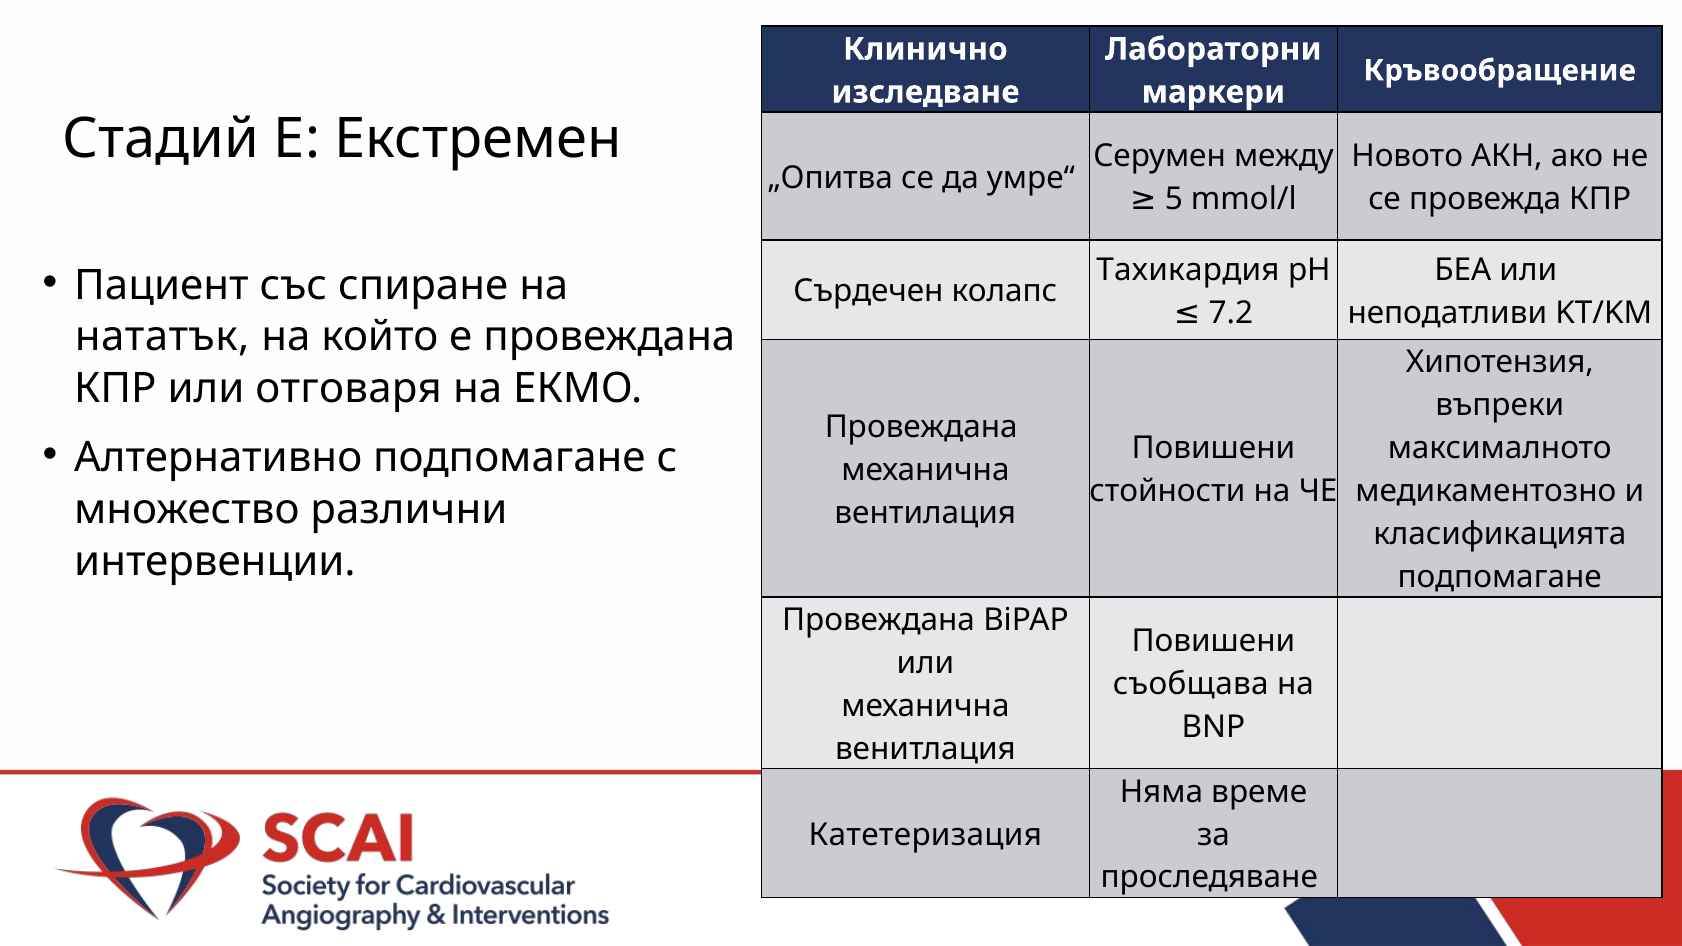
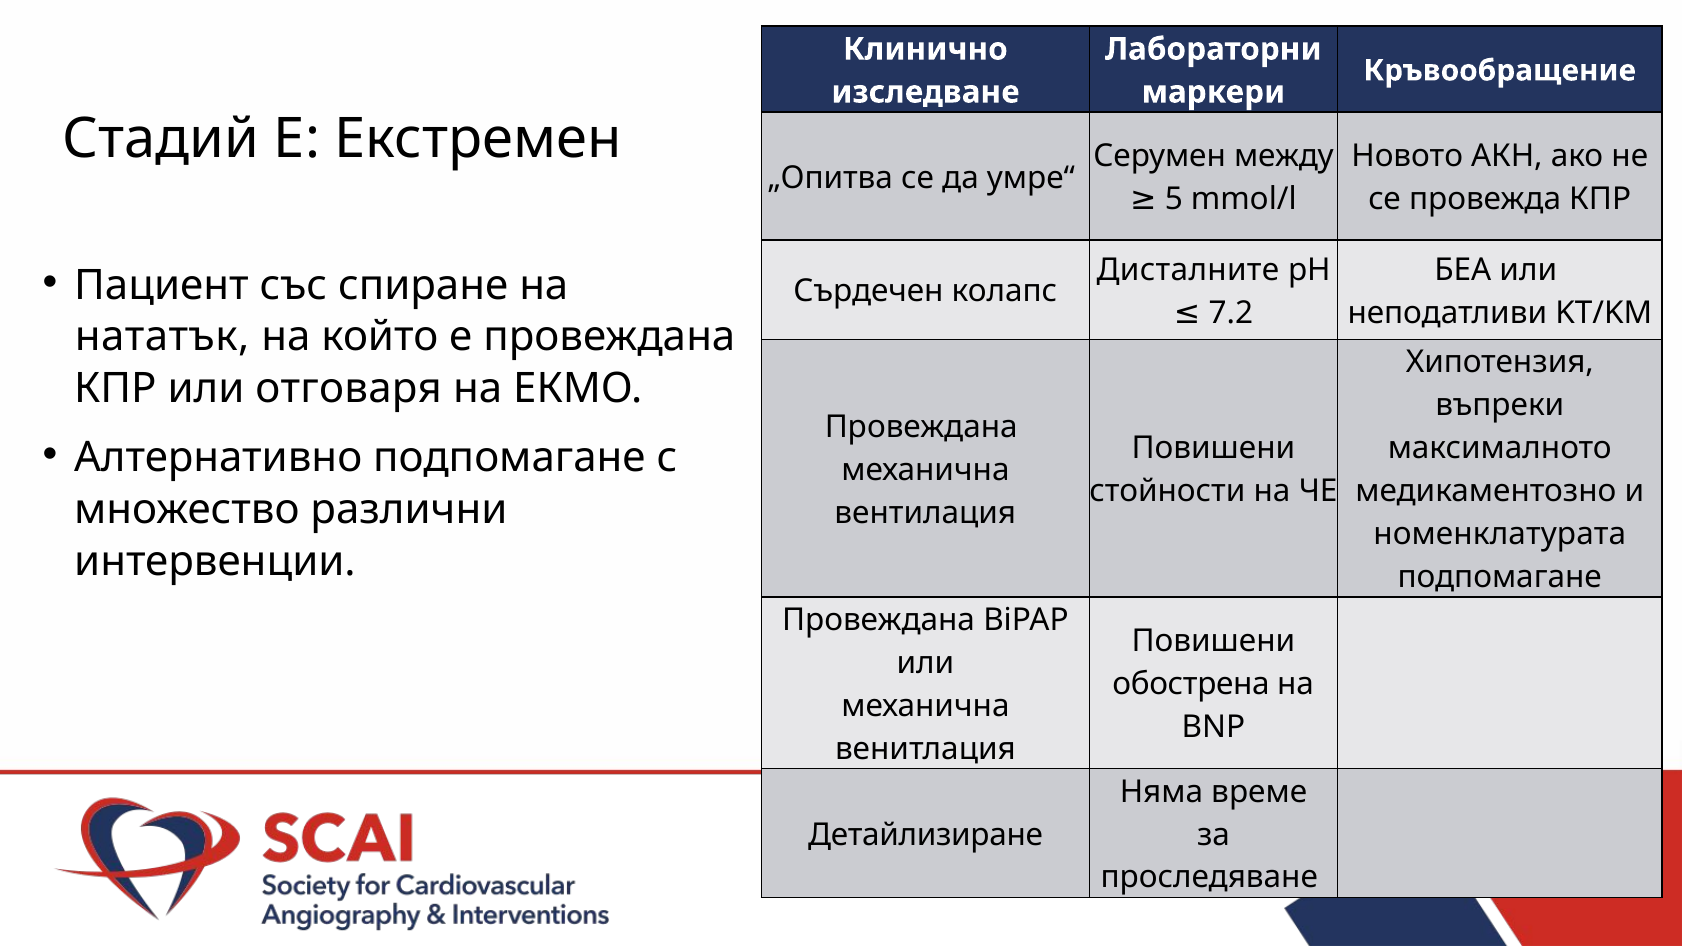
Тахикардия: Тахикардия -> Дисталните
класификацията: класификацията -> номенклатурата
съобщава: съобщава -> обострена
Катетеризация: Катетеризация -> Детайлизиране
